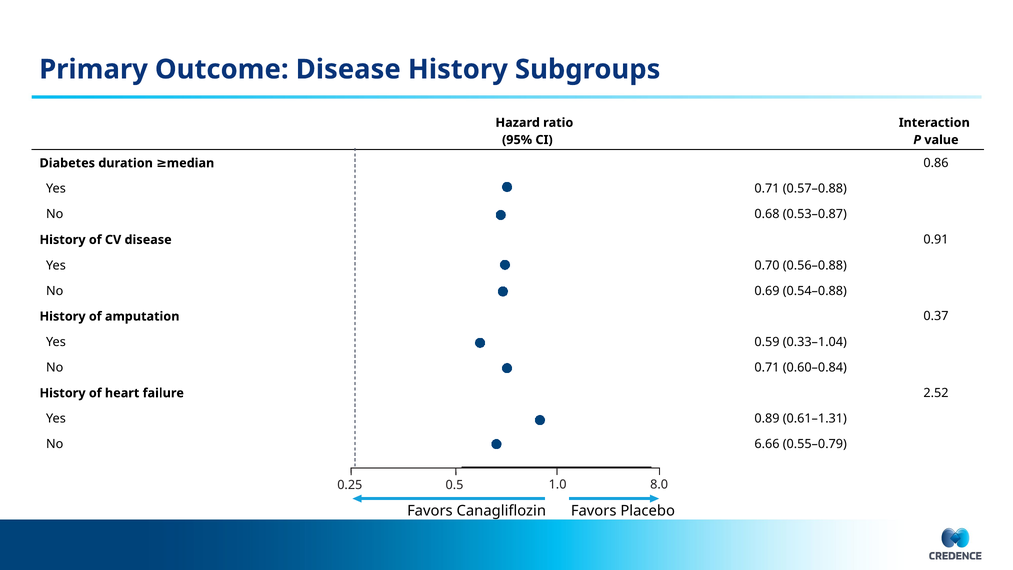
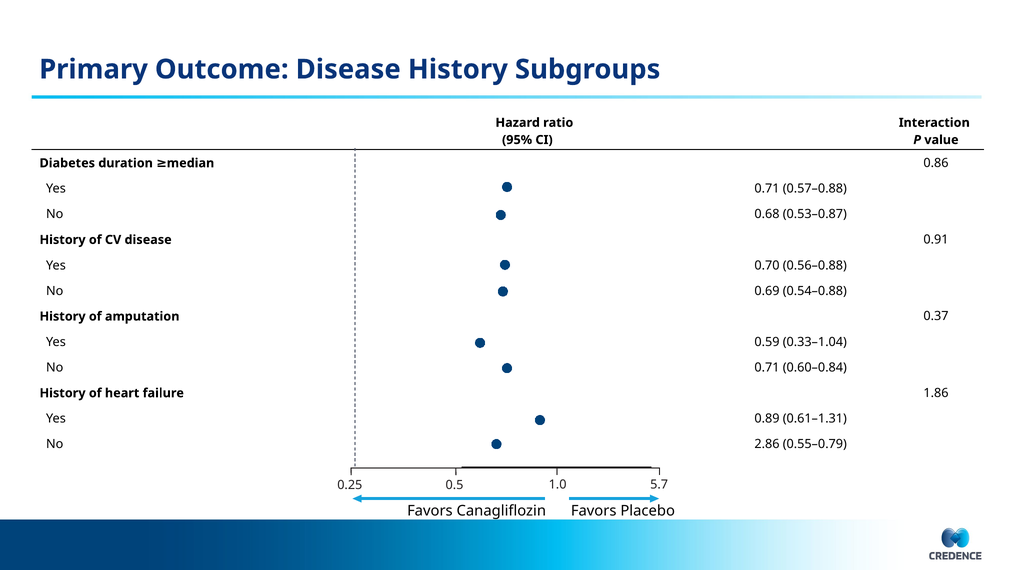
2.52: 2.52 -> 1.86
6.66: 6.66 -> 2.86
8.0: 8.0 -> 5.7
